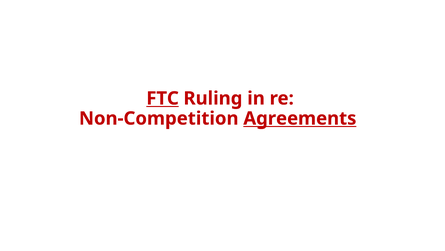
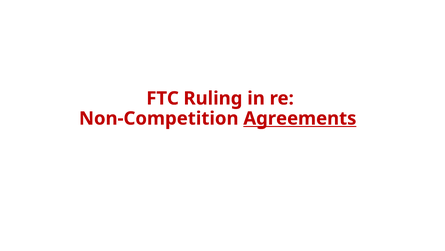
FTC underline: present -> none
